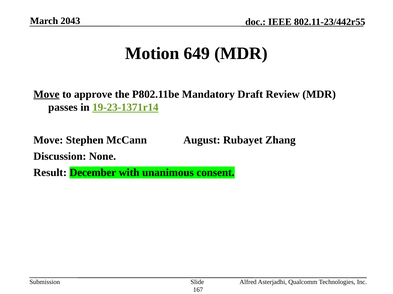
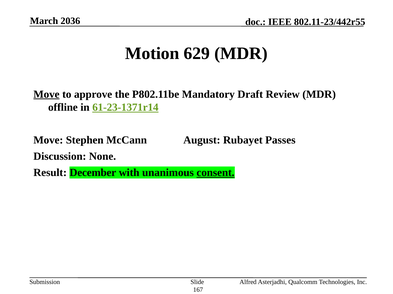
2043: 2043 -> 2036
649: 649 -> 629
passes: passes -> offline
19-23-1371r14: 19-23-1371r14 -> 61-23-1371r14
Zhang: Zhang -> Passes
consent underline: none -> present
